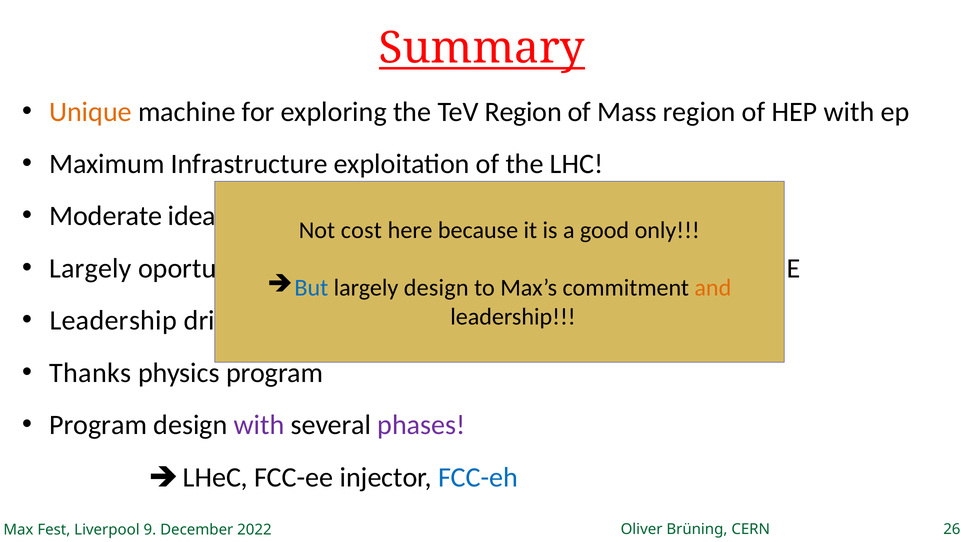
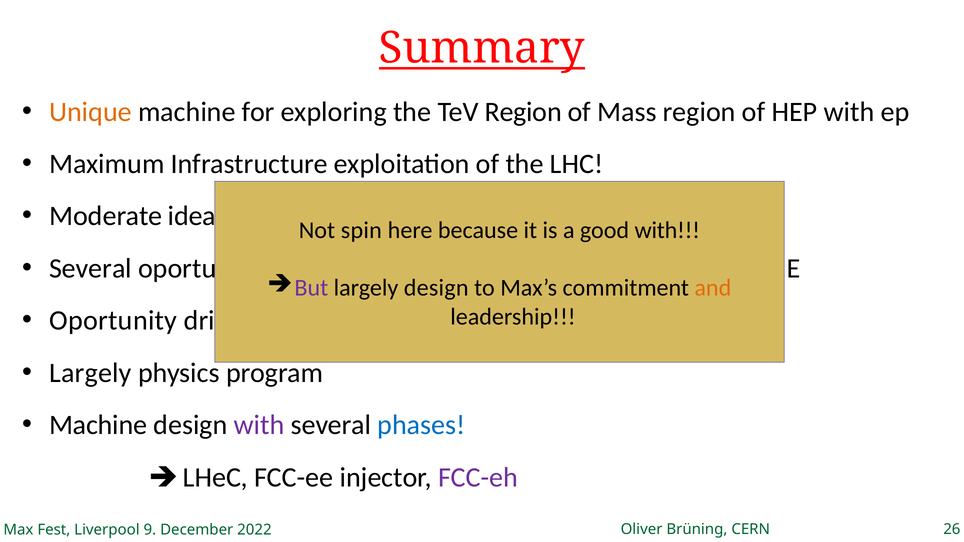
cost at (361, 230): cost -> spin
good only: only -> with
Largely at (90, 269): Largely -> Several
But colour: blue -> purple
Leadership at (113, 321): Leadership -> Oportunity
Thanks at (90, 373): Thanks -> Largely
Program at (98, 425): Program -> Machine
phases colour: purple -> blue
FCC-eh colour: blue -> purple
